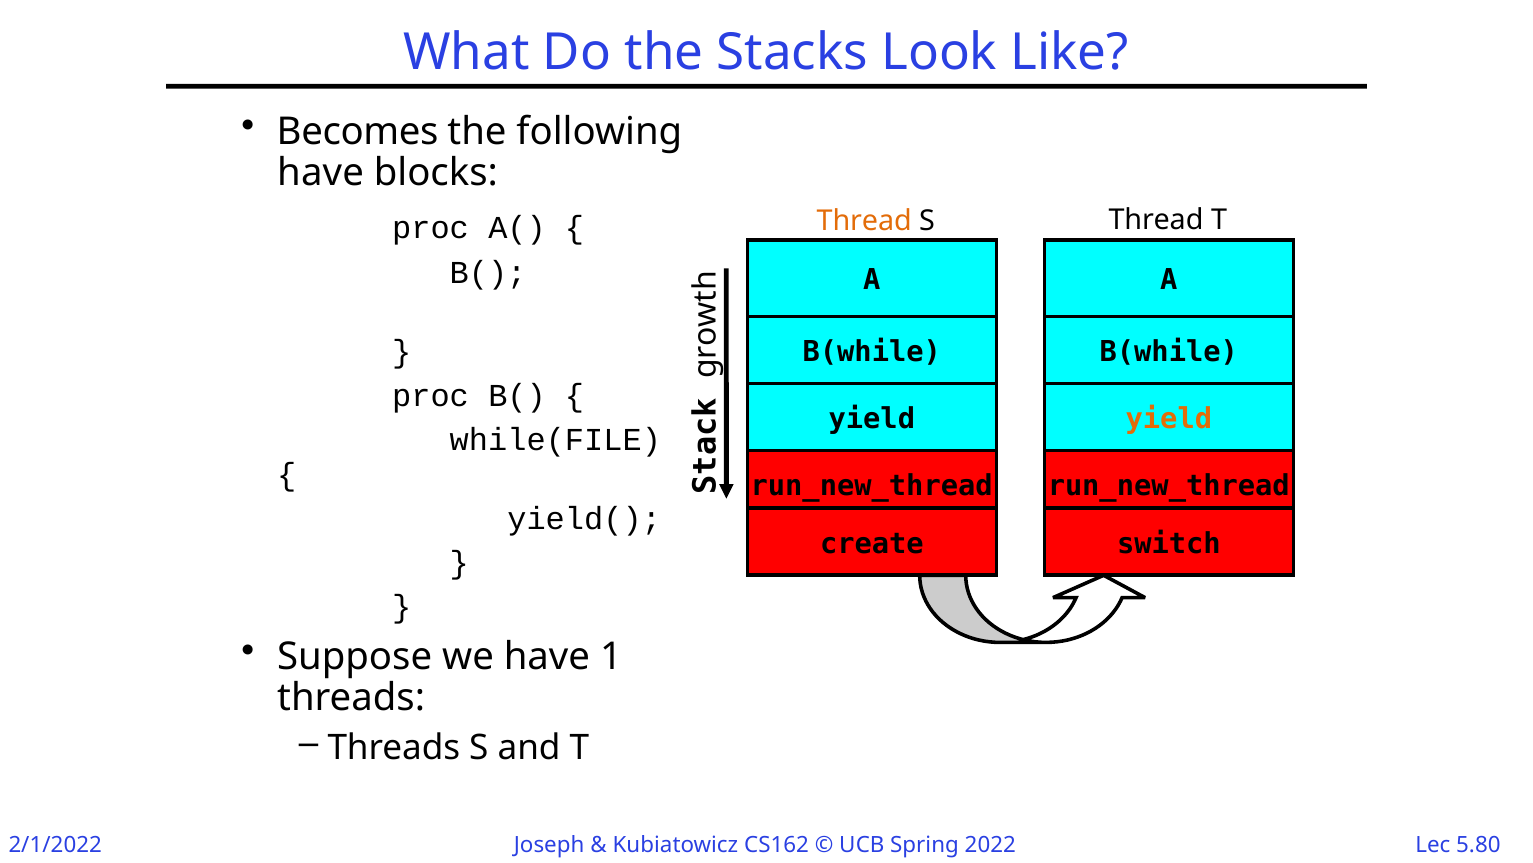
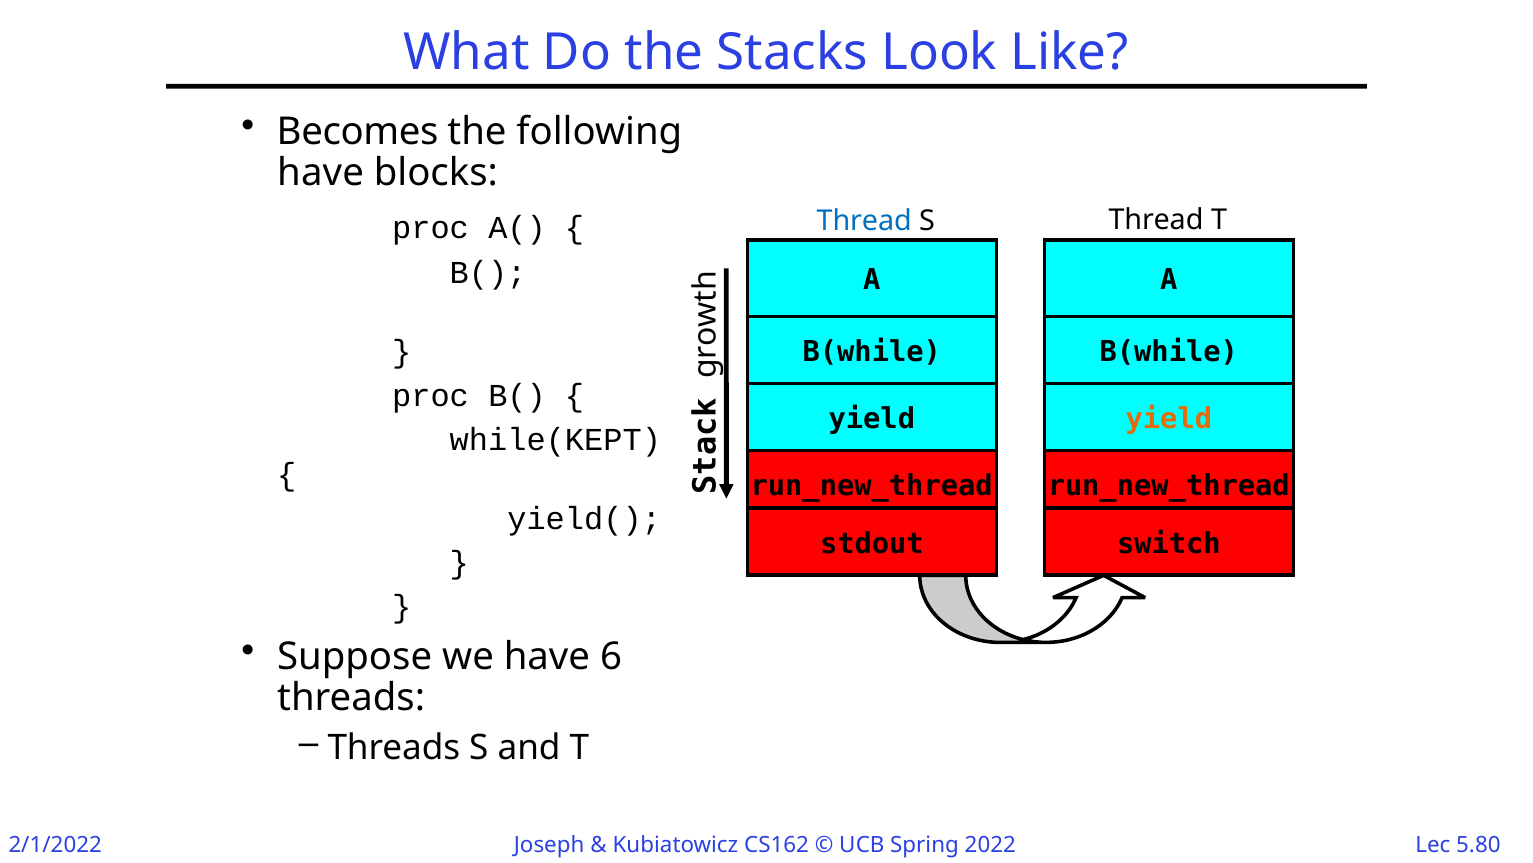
Thread at (864, 221) colour: orange -> blue
while(FILE: while(FILE -> while(KEPT
create: create -> stdout
1: 1 -> 6
